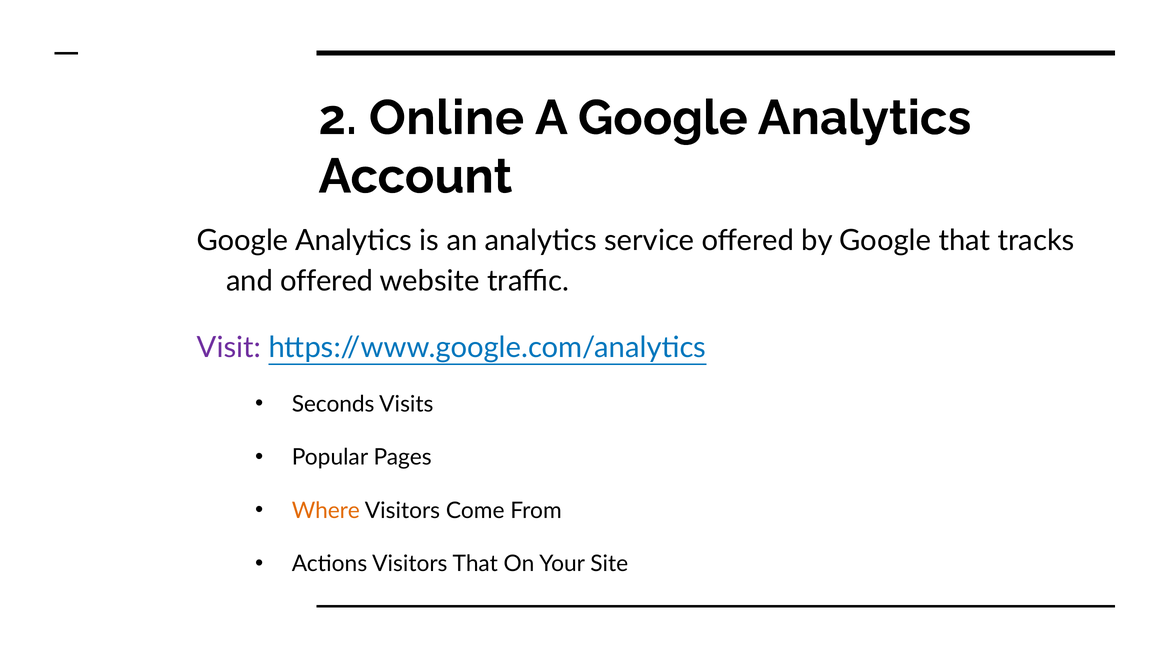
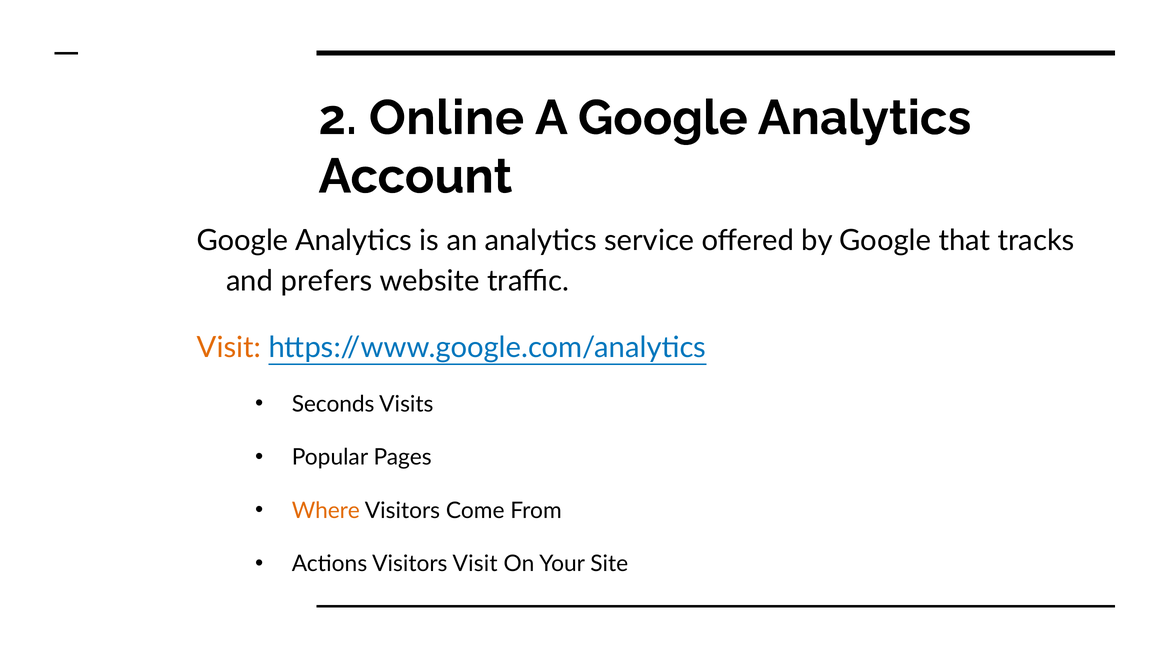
and offered: offered -> prefers
Visit at (229, 347) colour: purple -> orange
Visitors That: That -> Visit
